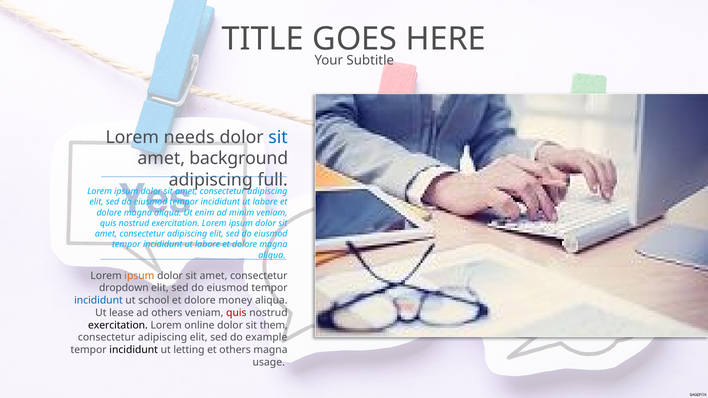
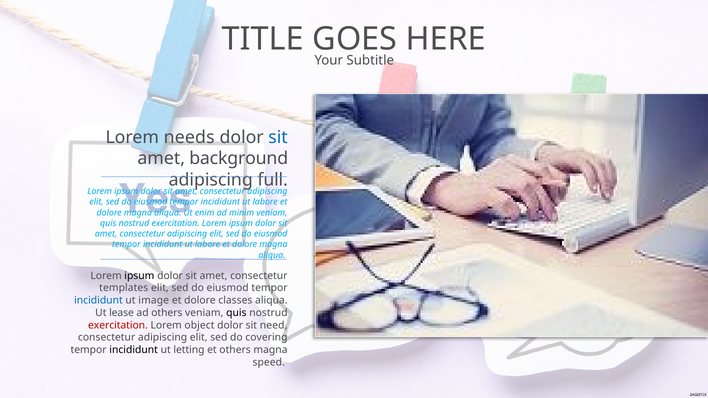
ipsum at (139, 276) colour: orange -> black
dropdown: dropdown -> templates
school: school -> image
money: money -> classes
quis at (236, 313) colour: red -> black
exercitation at (118, 325) colour: black -> red
online: online -> object
them: them -> need
example: example -> covering
usage: usage -> speed
